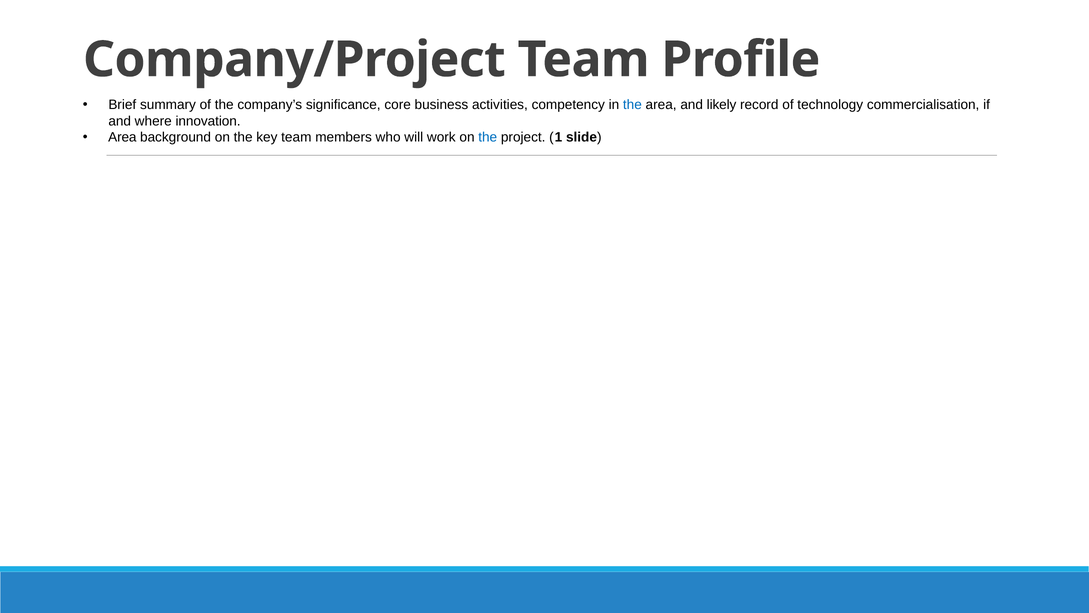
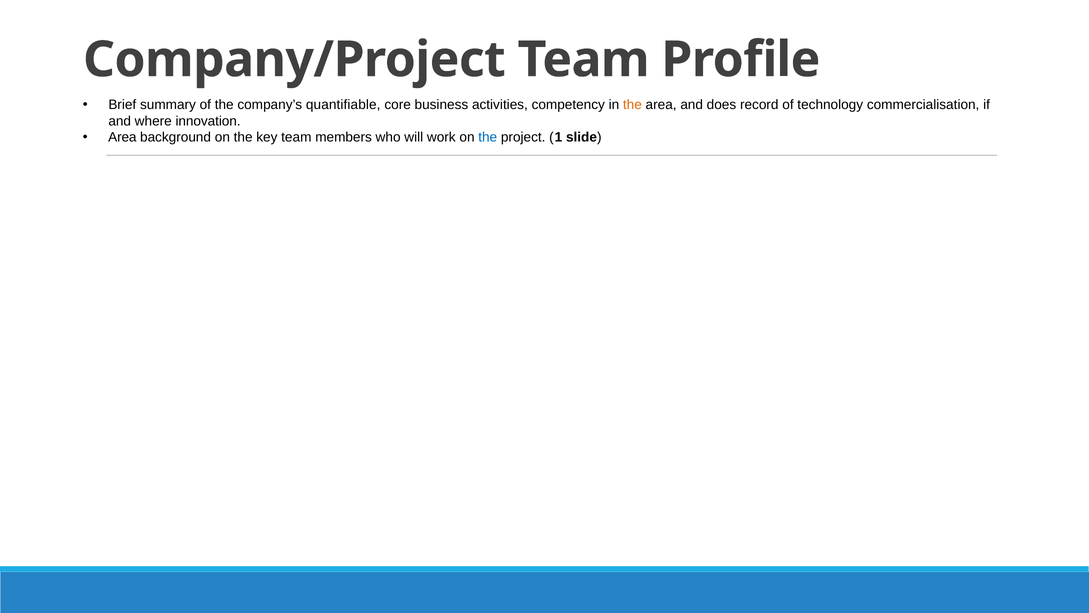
significance: significance -> quantifiable
the at (632, 105) colour: blue -> orange
likely: likely -> does
